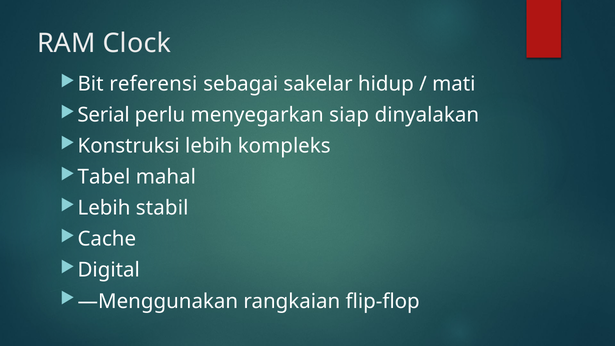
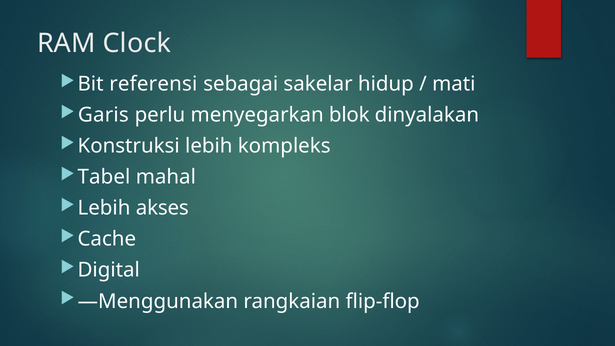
Serial: Serial -> Garis
siap: siap -> blok
stabil: stabil -> akses
